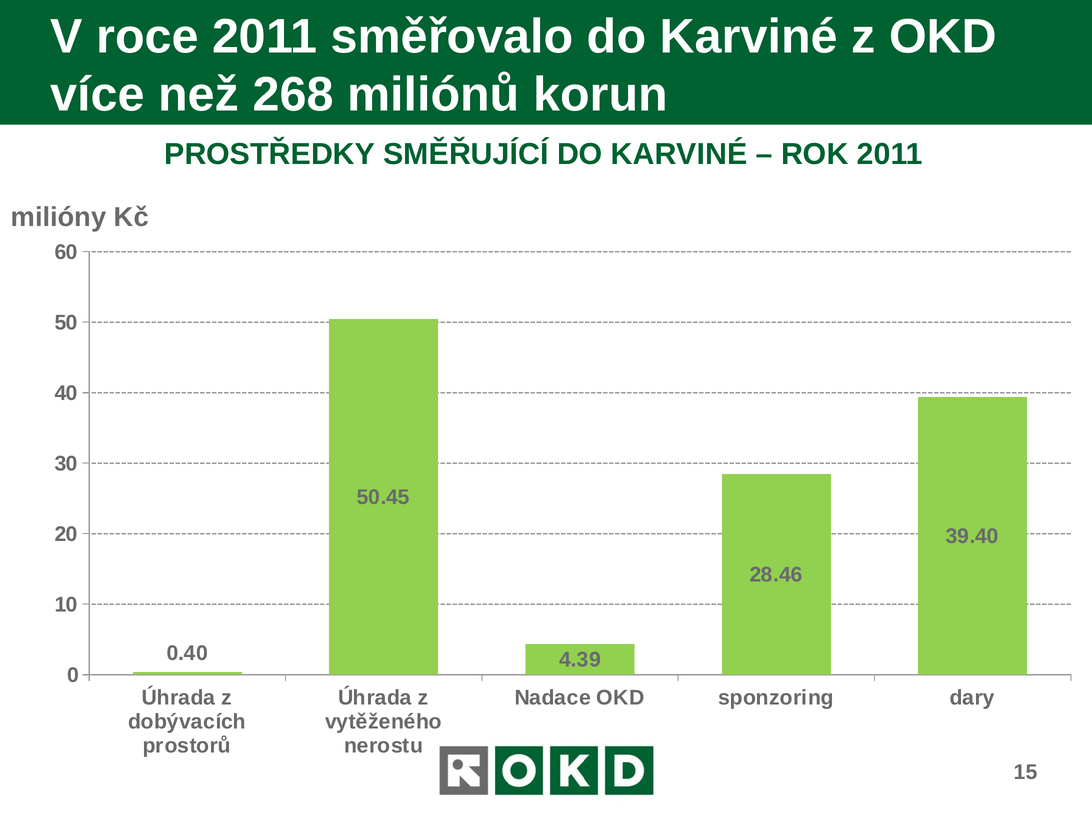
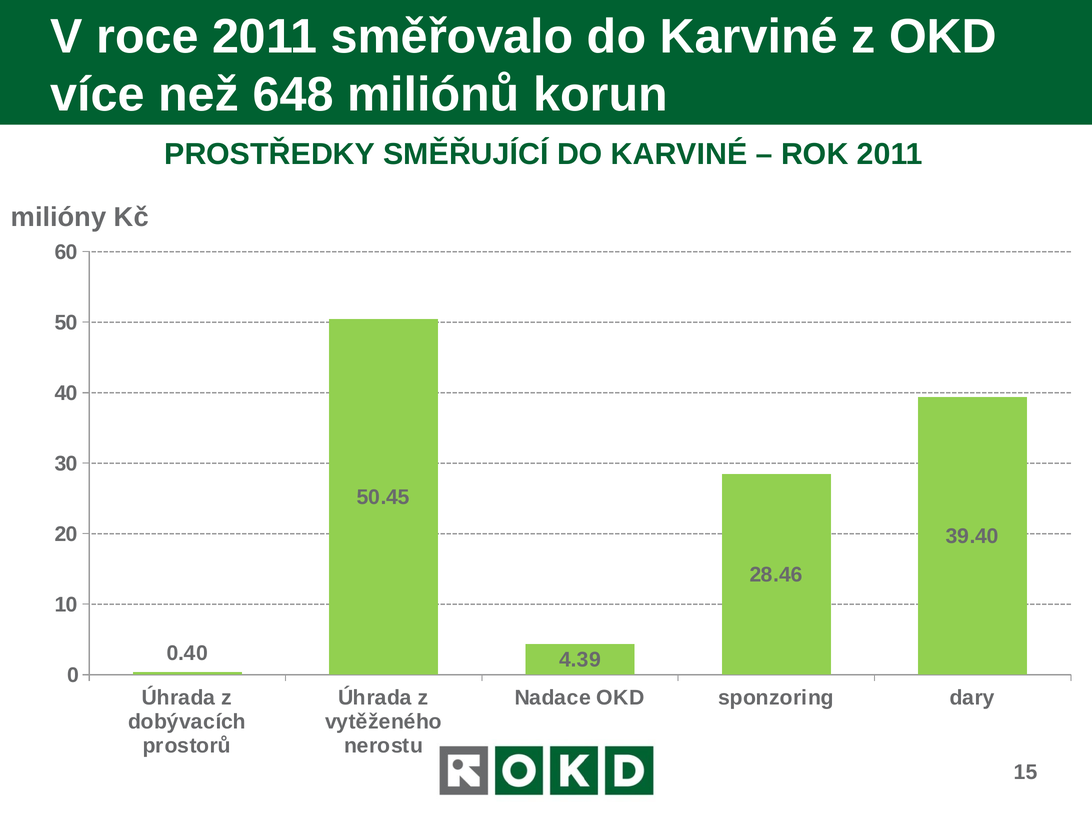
268: 268 -> 648
